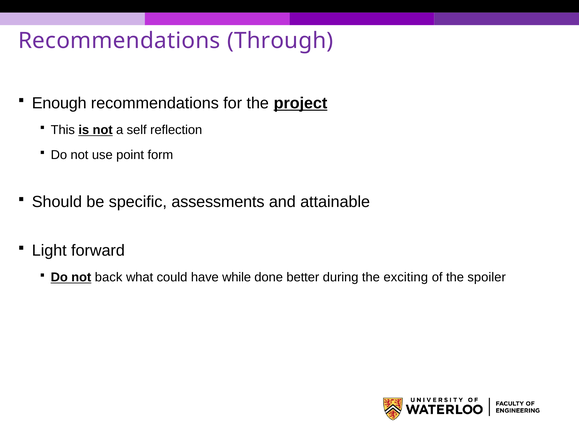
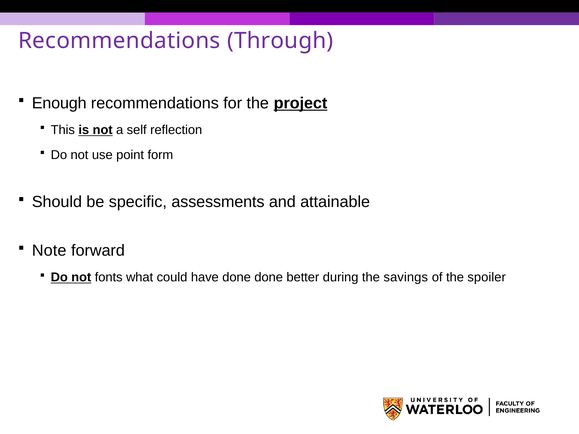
Light: Light -> Note
back: back -> fonts
have while: while -> done
exciting: exciting -> savings
